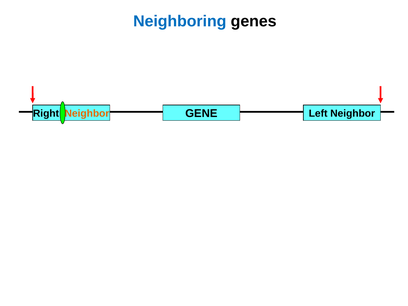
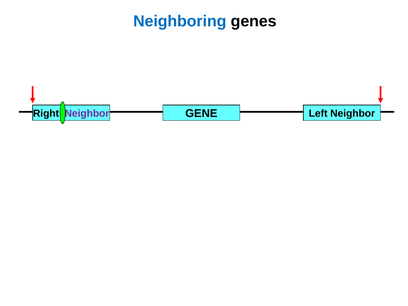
Neighbor at (87, 113) colour: orange -> purple
